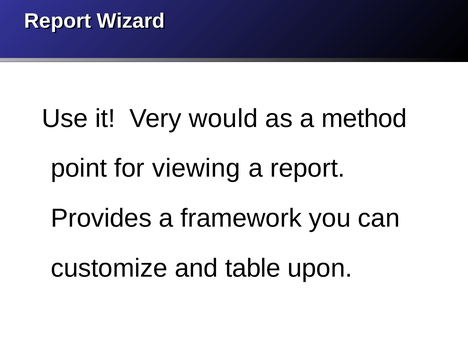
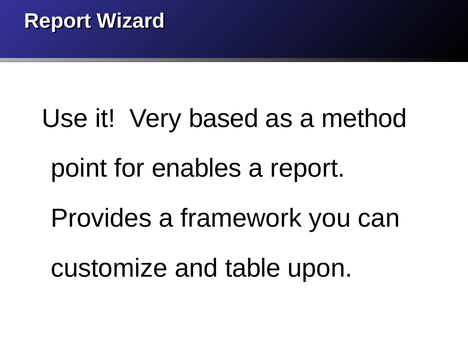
would: would -> based
viewing: viewing -> enables
